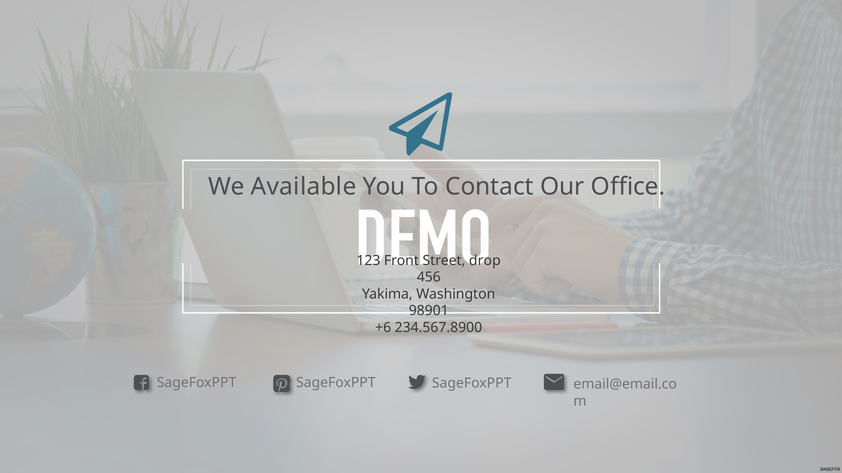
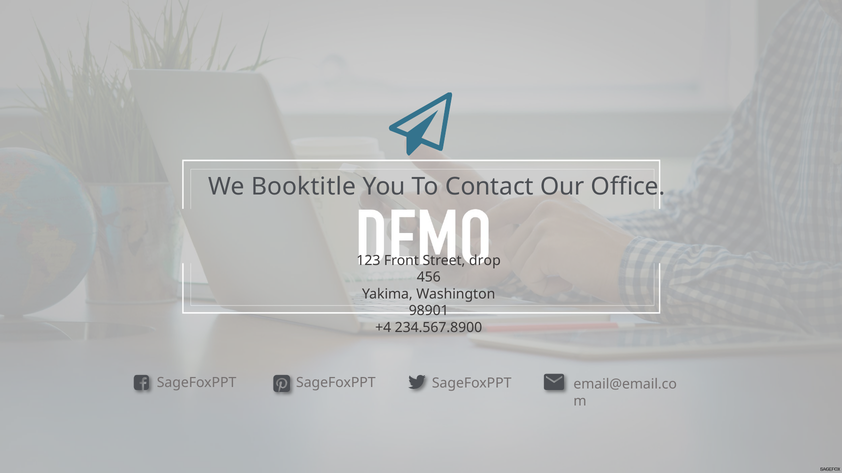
Available: Available -> Booktitle
+6: +6 -> +4
